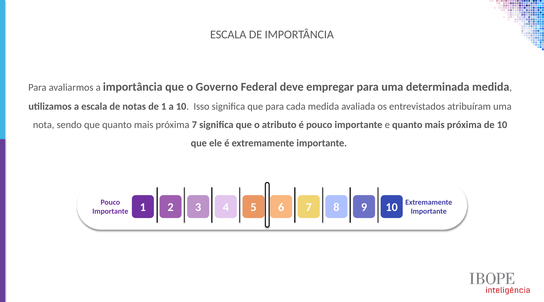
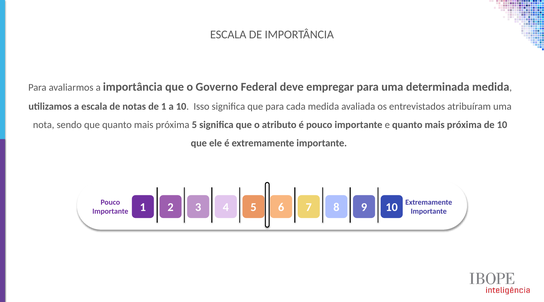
próxima 7: 7 -> 5
